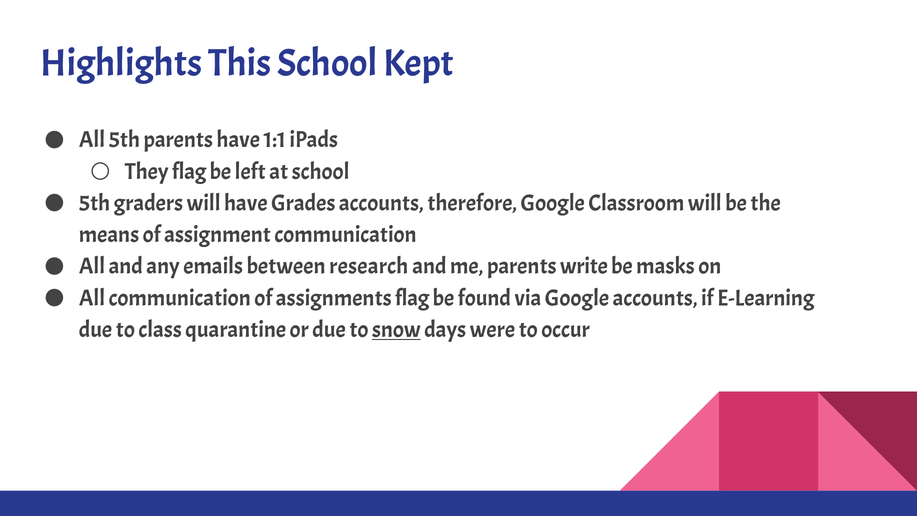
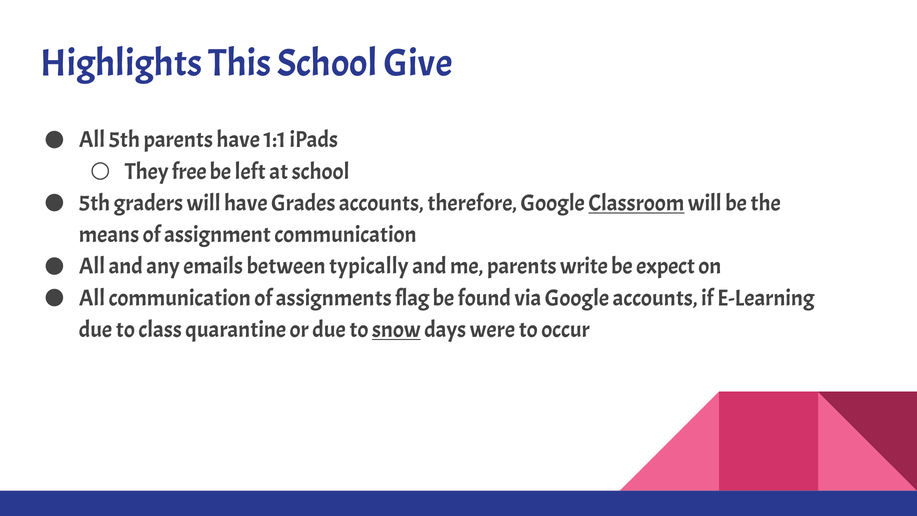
Kept: Kept -> Give
They flag: flag -> free
Classroom underline: none -> present
research: research -> typically
masks: masks -> expect
